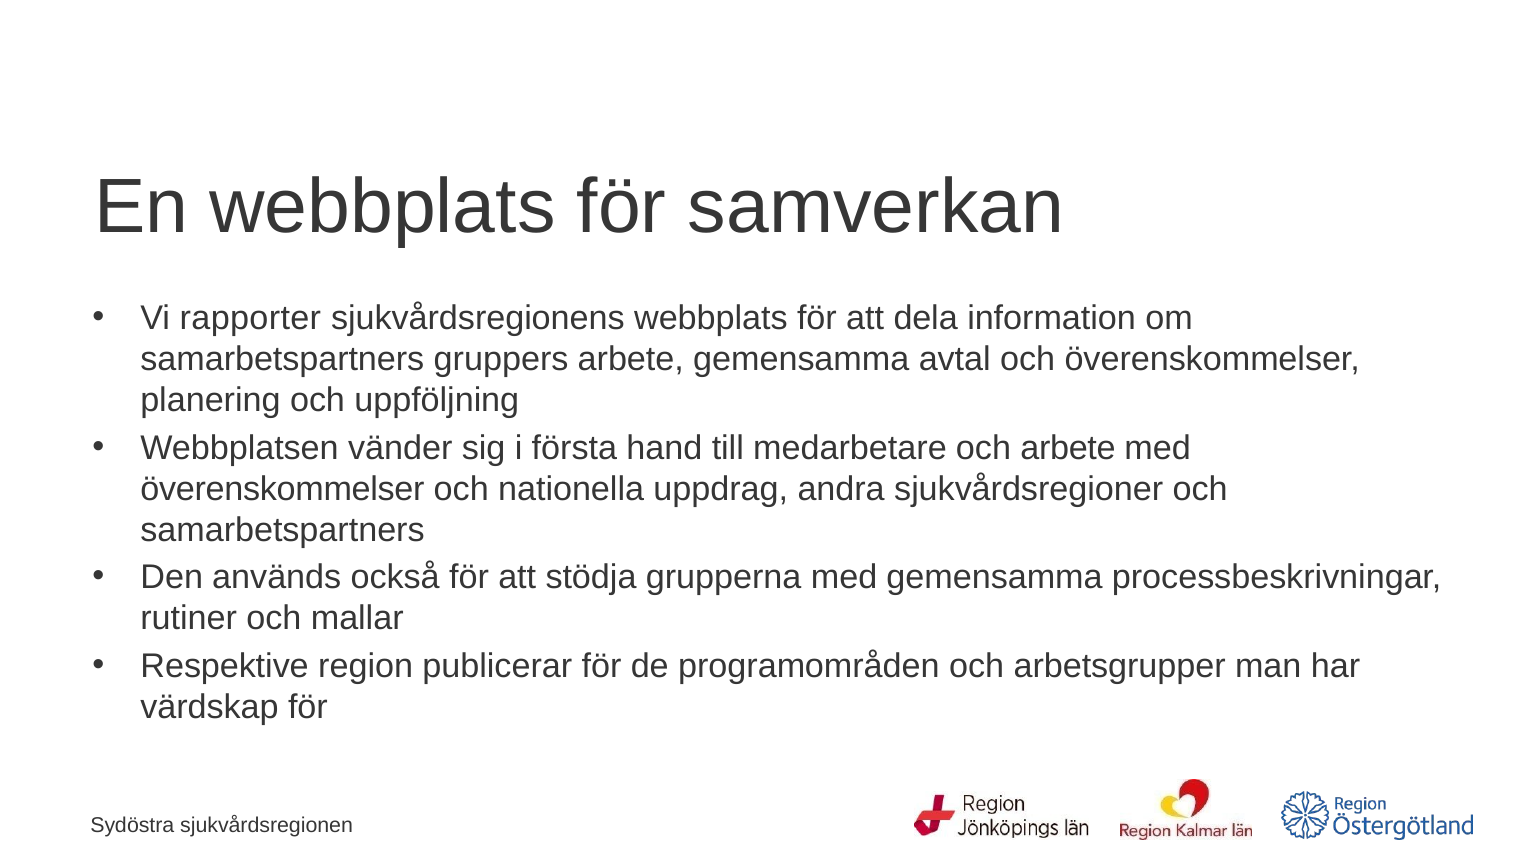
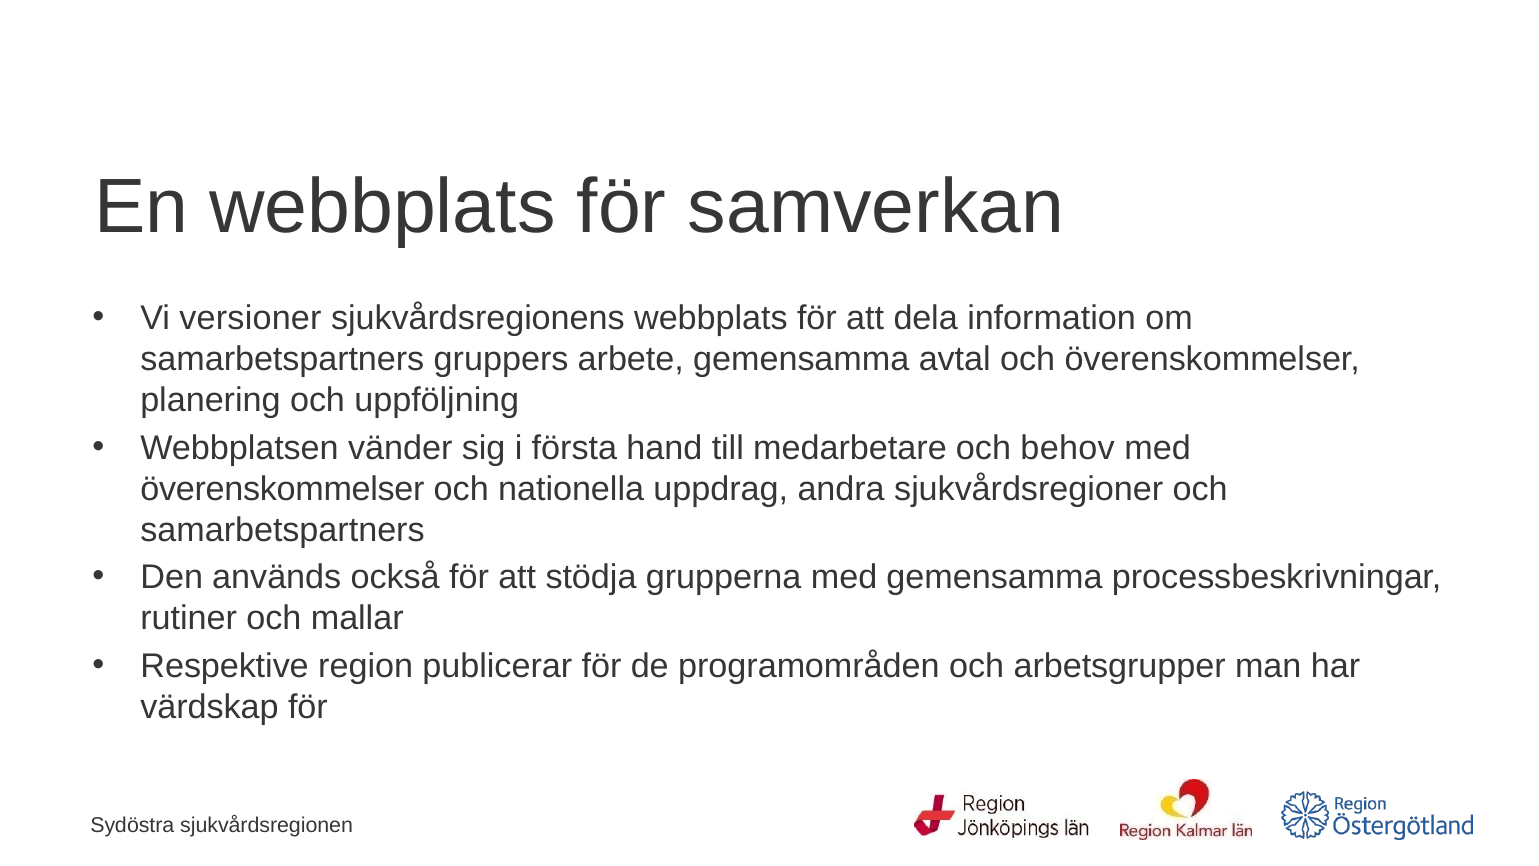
rapporter: rapporter -> versioner
och arbete: arbete -> behov
